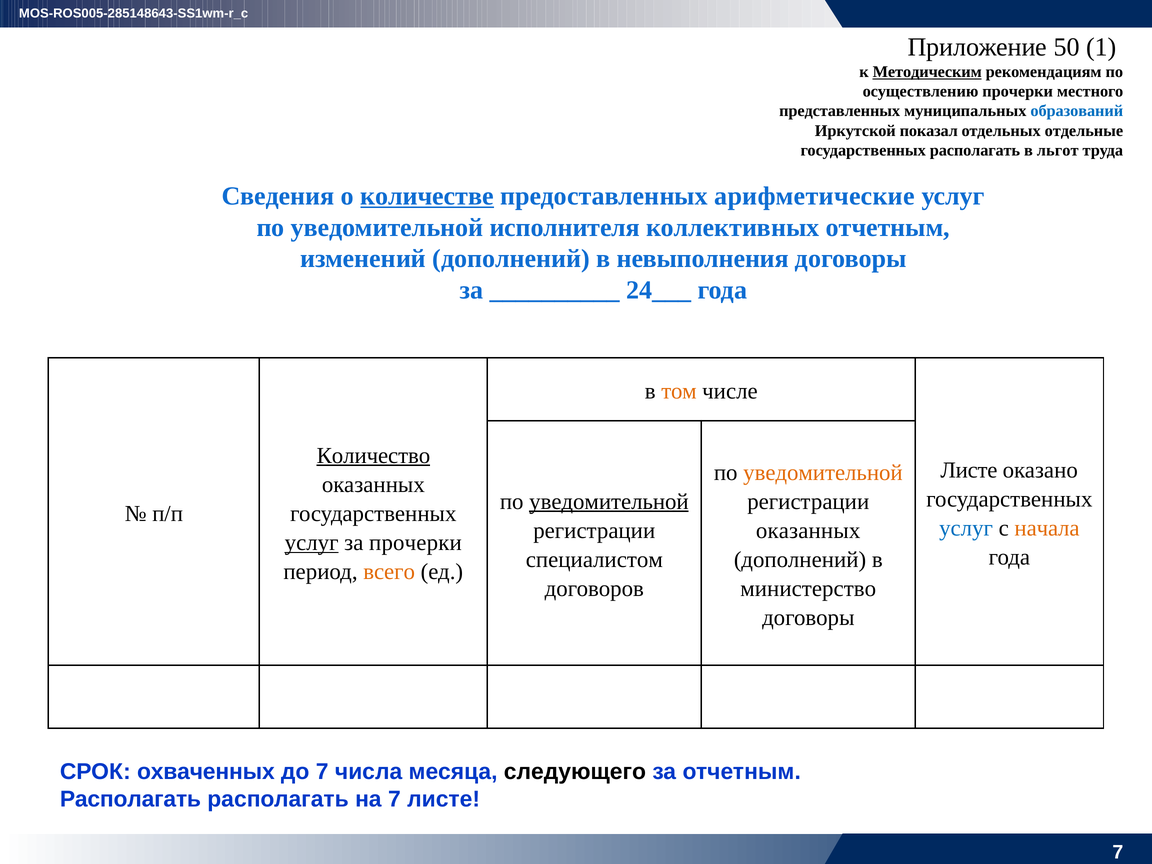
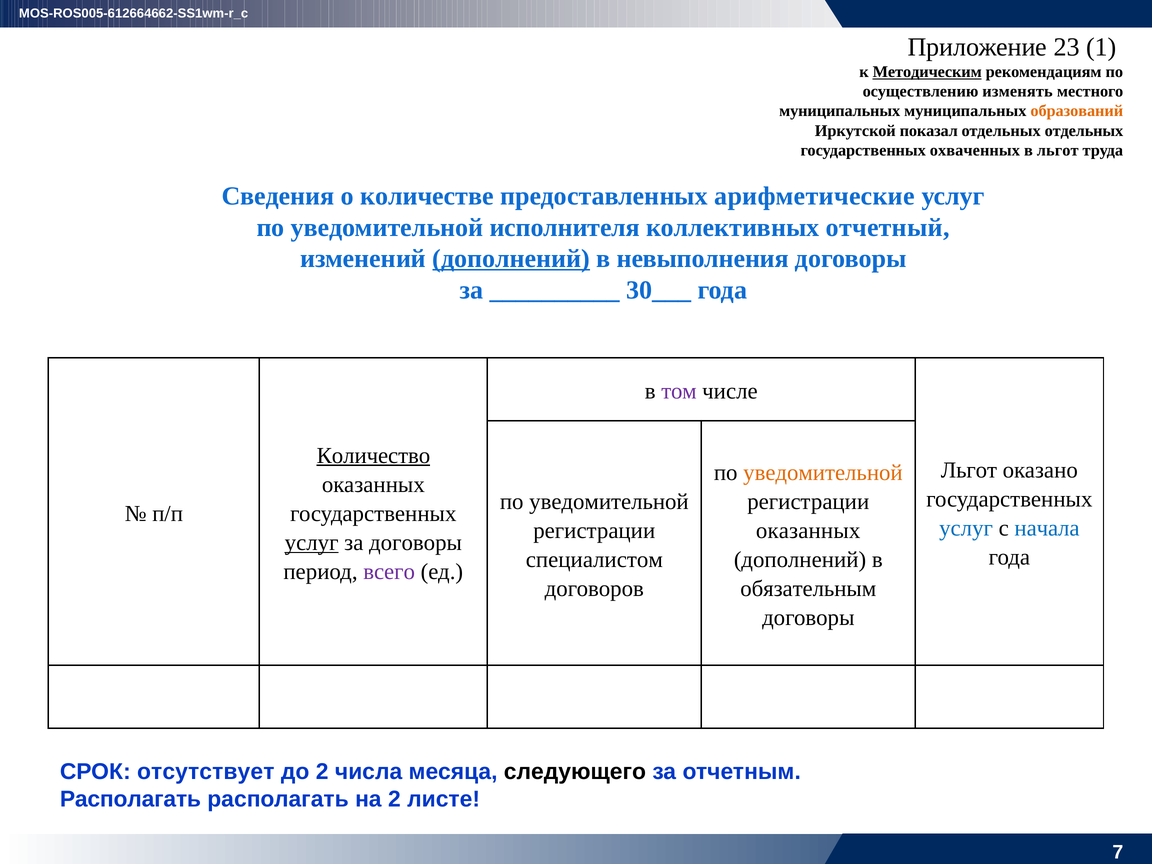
MOS-ROS005-285148643-SS1wm-r_c: MOS-ROS005-285148643-SS1wm-r_c -> MOS-ROS005-612664662-SS1wm-r_c
50: 50 -> 23
осуществлению прочерки: прочерки -> изменять
представленных at (840, 111): представленных -> муниципальных
образований colour: blue -> orange
отдельных отдельные: отдельные -> отдельных
государственных располагать: располагать -> охваченных
количестве underline: present -> none
коллективных отчетным: отчетным -> отчетный
дополнений at (511, 259) underline: none -> present
24___: 24___ -> 30___
том colour: orange -> purple
Листе at (969, 470): Листе -> Льгот
уведомительной at (609, 502) underline: present -> none
начала colour: orange -> blue
за прочерки: прочерки -> договоры
всего colour: orange -> purple
министерство: министерство -> обязательным
охваченных: охваченных -> отсутствует
до 7: 7 -> 2
на 7: 7 -> 2
